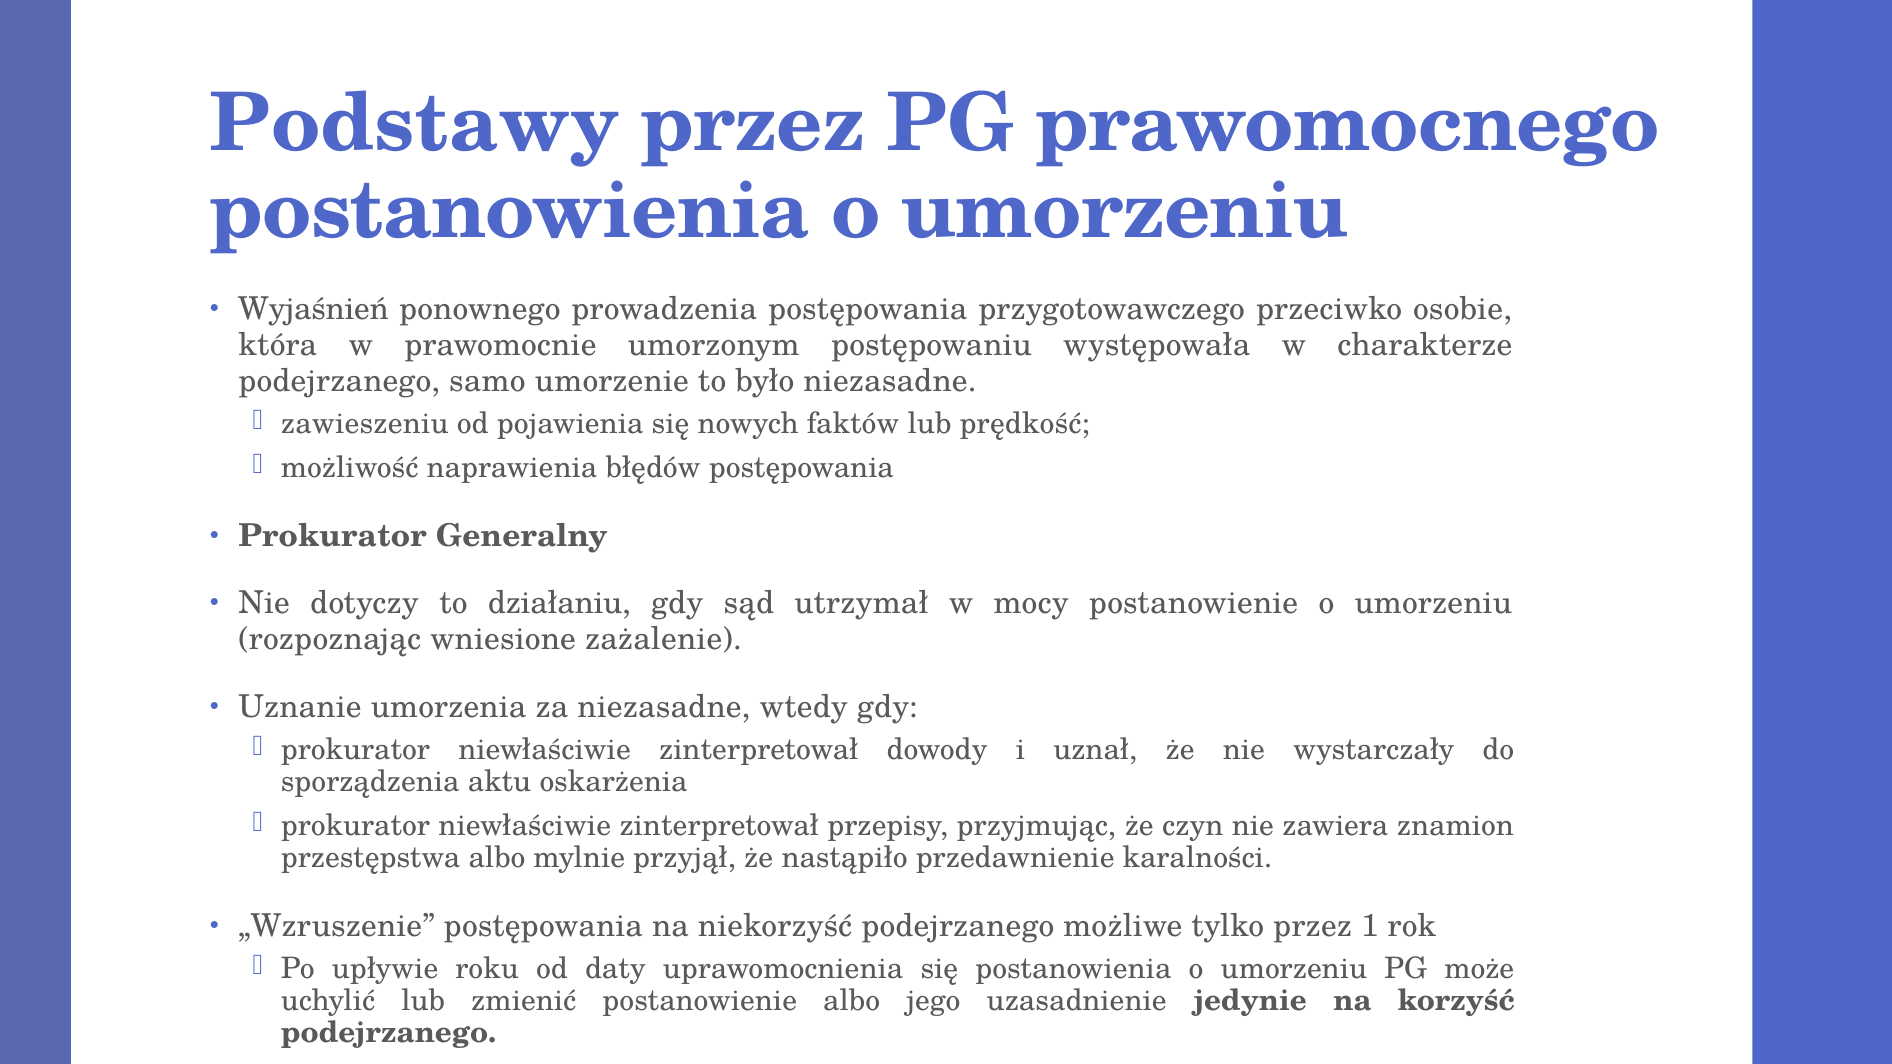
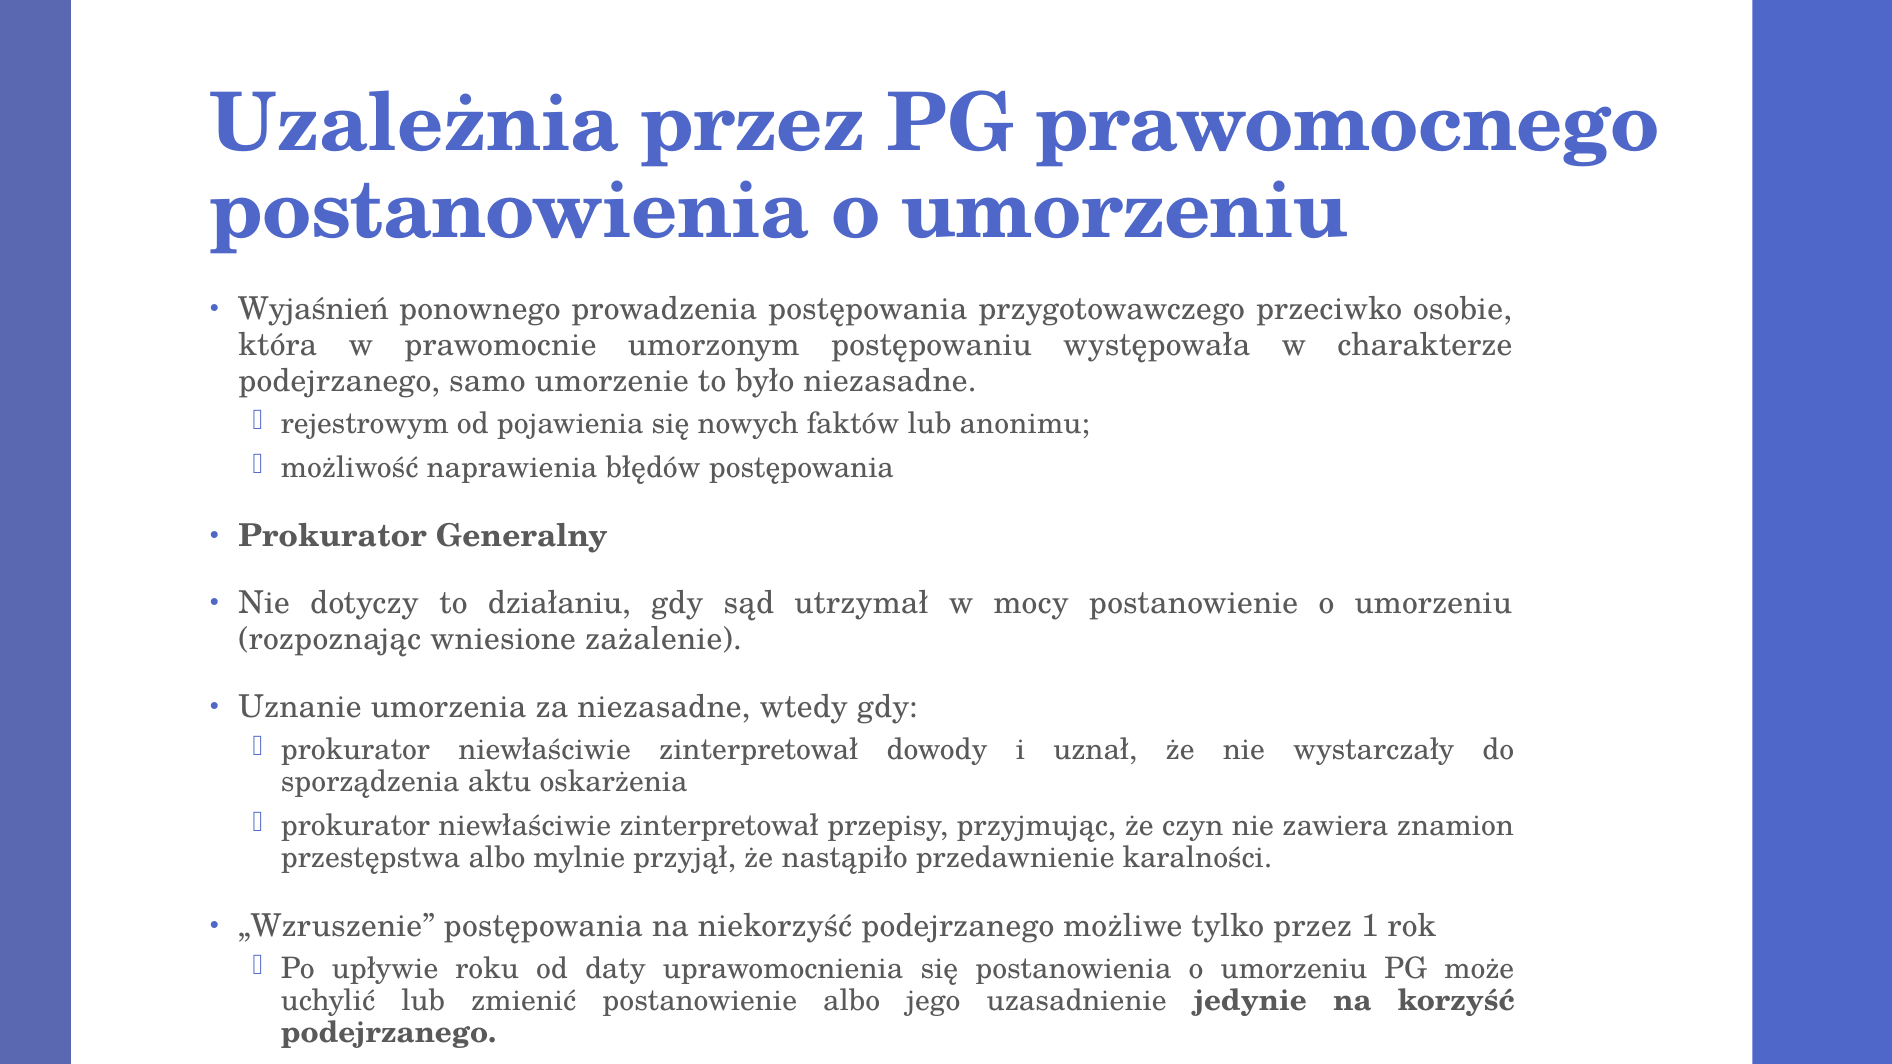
Podstawy: Podstawy -> Uzależnia
zawieszeniu: zawieszeniu -> rejestrowym
prędkość: prędkość -> anonimu
